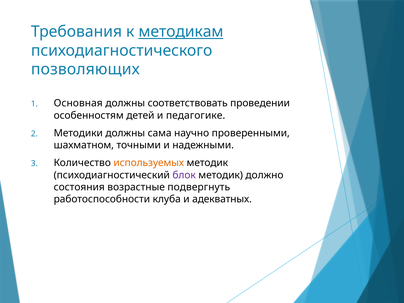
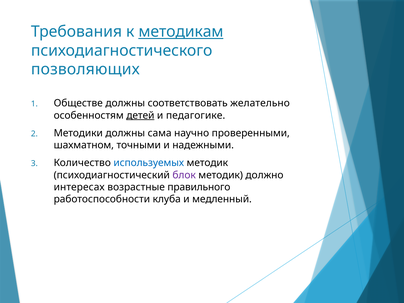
Основная: Основная -> Обществе
проведении: проведении -> желательно
детей underline: none -> present
используемых colour: orange -> blue
состояния: состояния -> интересах
подвергнуть: подвергнуть -> правильного
адекватных: адекватных -> медленный
